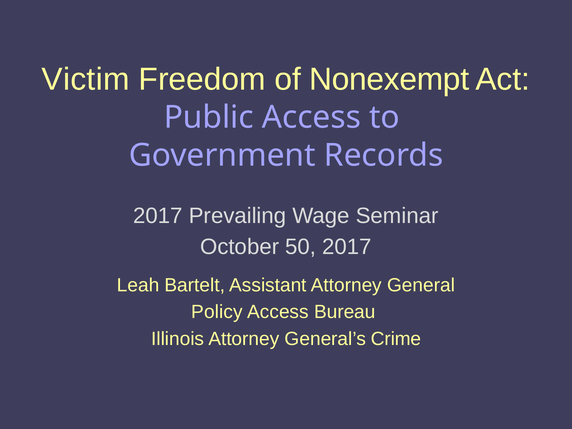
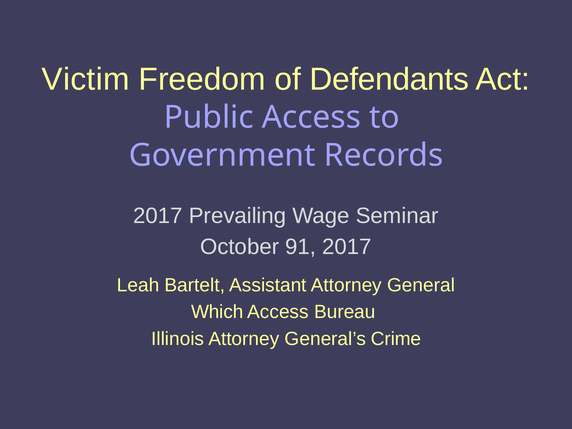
Nonexempt: Nonexempt -> Defendants
50: 50 -> 91
Policy: Policy -> Which
